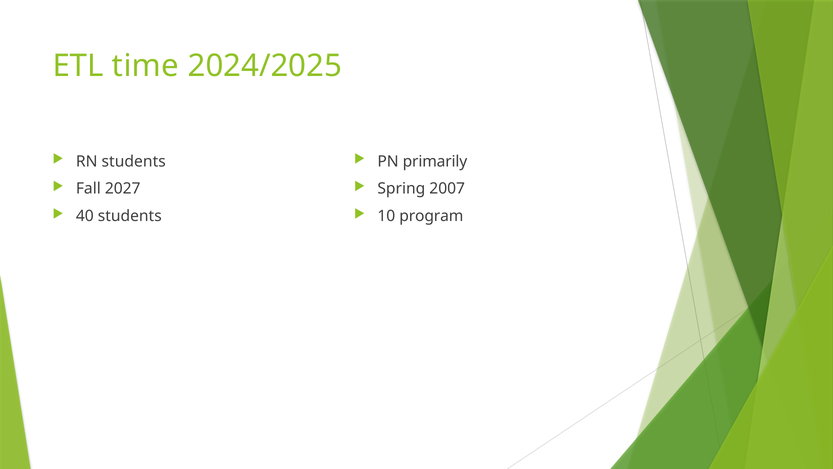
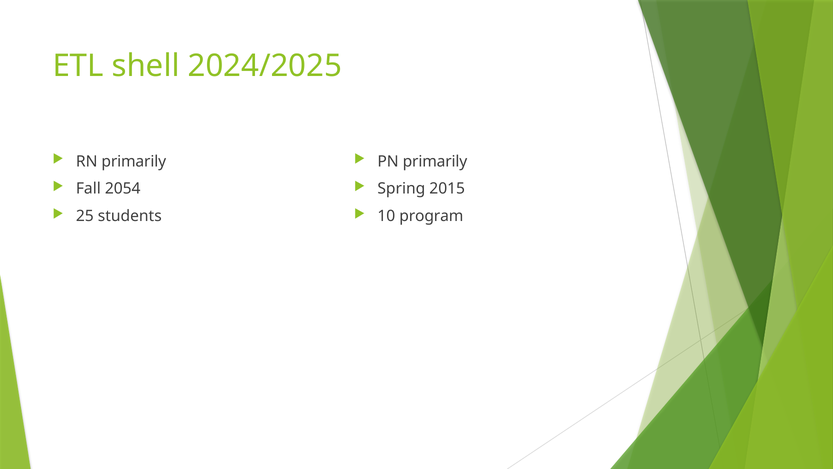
time: time -> shell
RN students: students -> primarily
2027: 2027 -> 2054
2007: 2007 -> 2015
40: 40 -> 25
